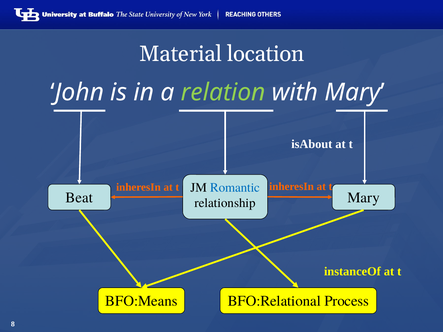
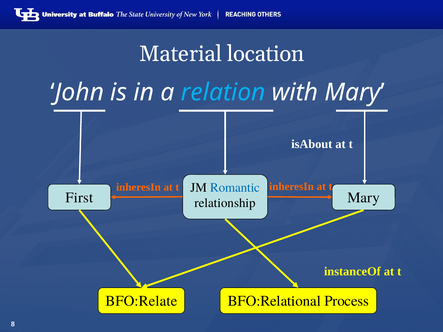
relation colour: light green -> light blue
Beat: Beat -> First
BFO:Means: BFO:Means -> BFO:Relate
